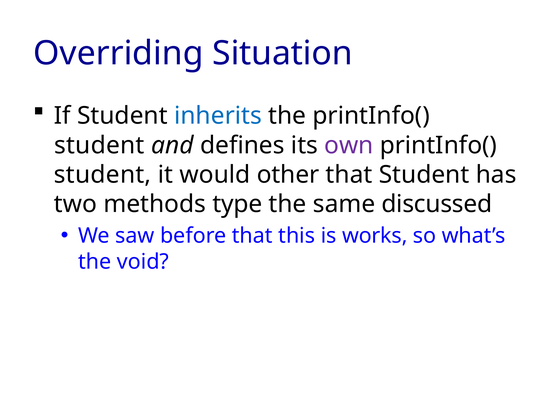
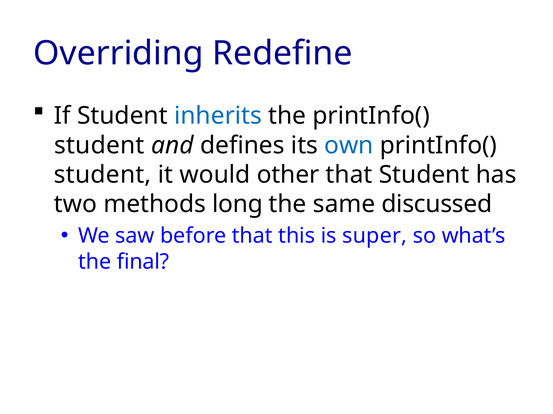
Situation: Situation -> Redefine
own colour: purple -> blue
type: type -> long
works: works -> super
void: void -> final
